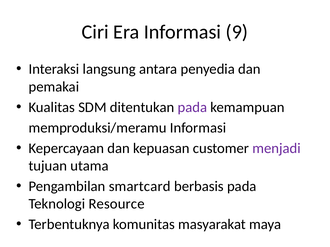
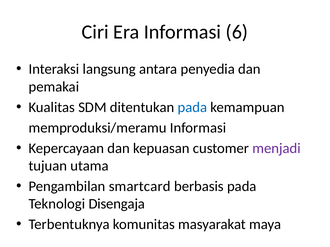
9: 9 -> 6
pada at (192, 107) colour: purple -> blue
Resource: Resource -> Disengaja
